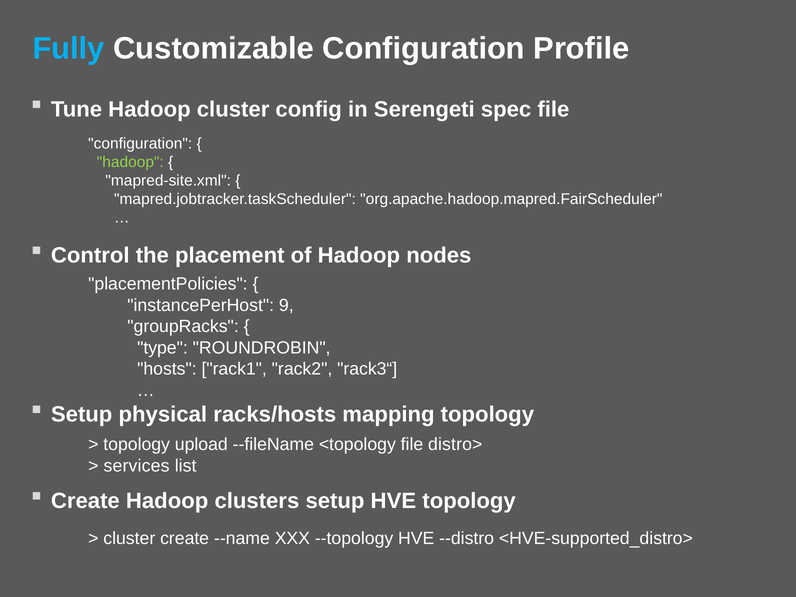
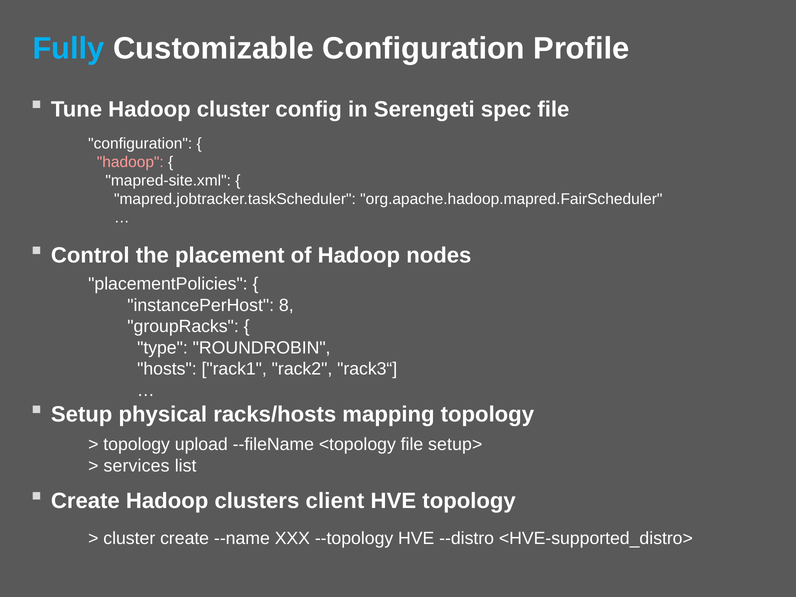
hadoop at (130, 162) colour: light green -> pink
9: 9 -> 8
distro>: distro> -> setup>
clusters setup: setup -> client
